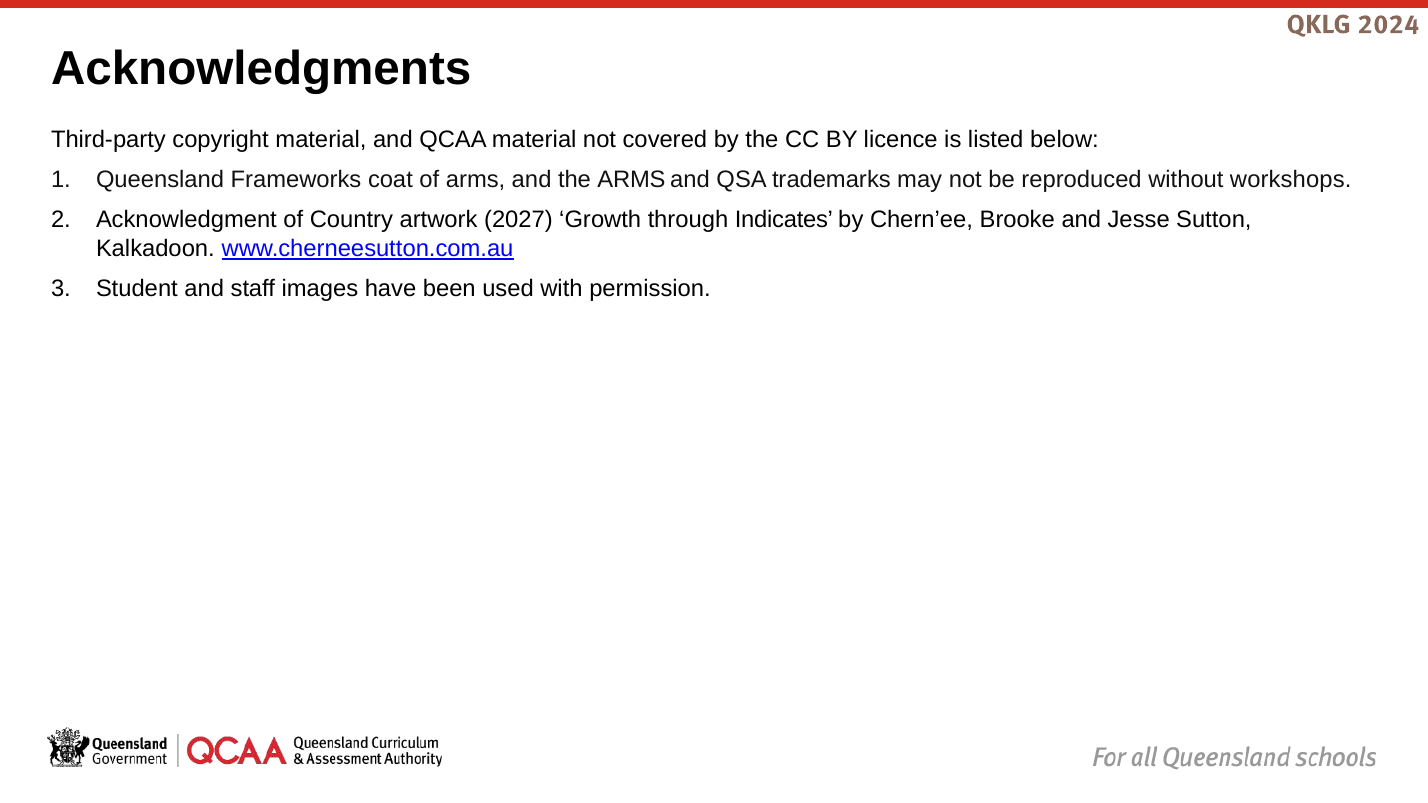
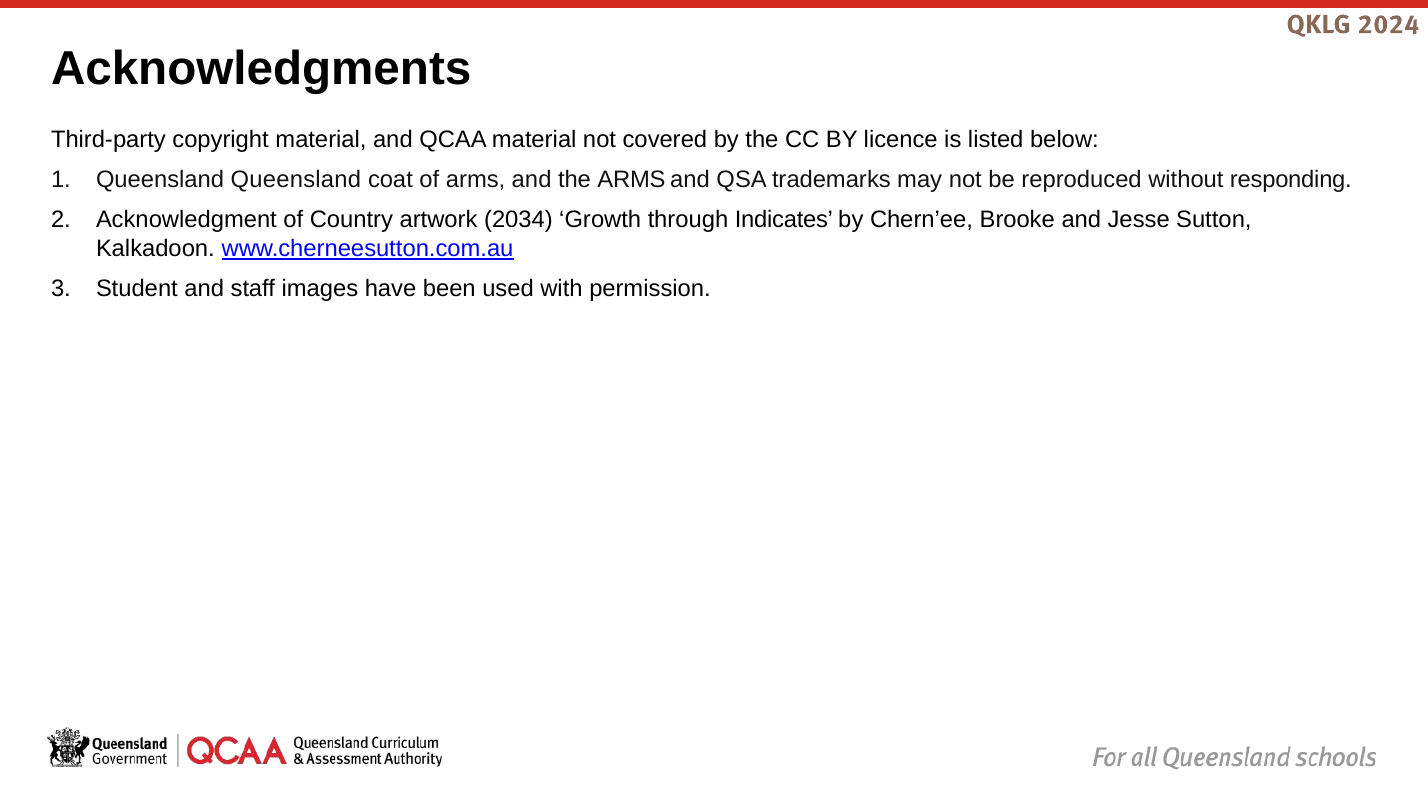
Queensland Frameworks: Frameworks -> Queensland
workshops: workshops -> responding
2027: 2027 -> 2034
